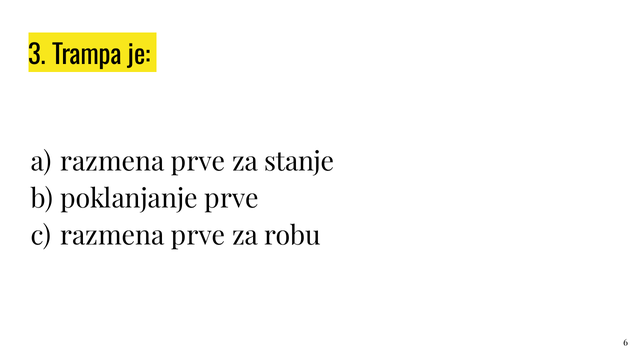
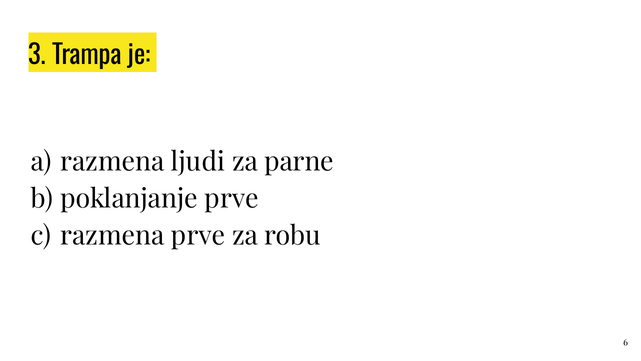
prve at (198, 162): prve -> ljudi
stanje: stanje -> parne
